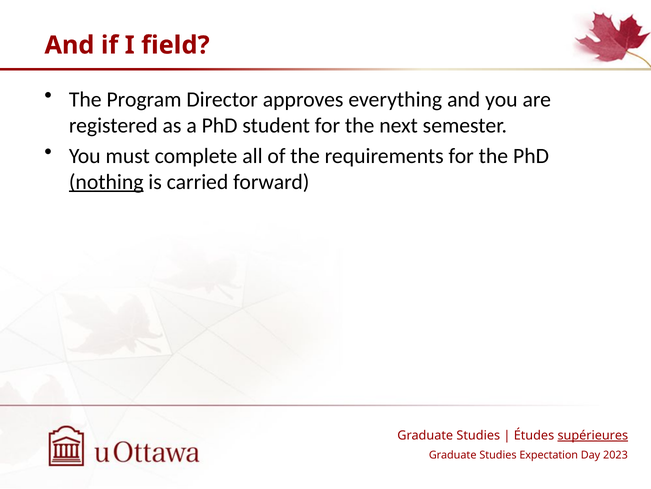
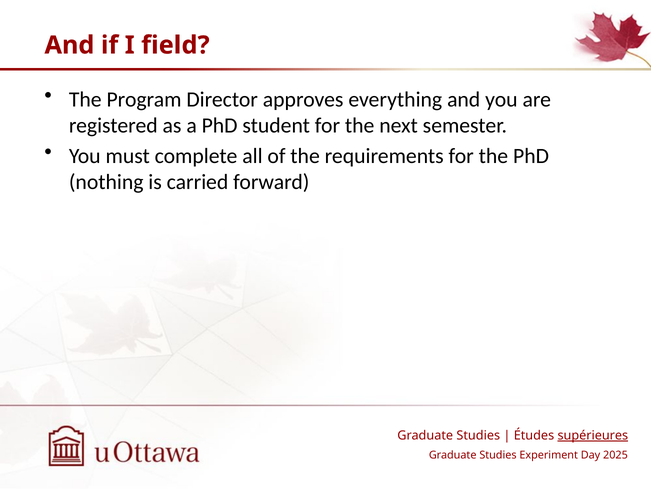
nothing underline: present -> none
Expectation: Expectation -> Experiment
2023: 2023 -> 2025
